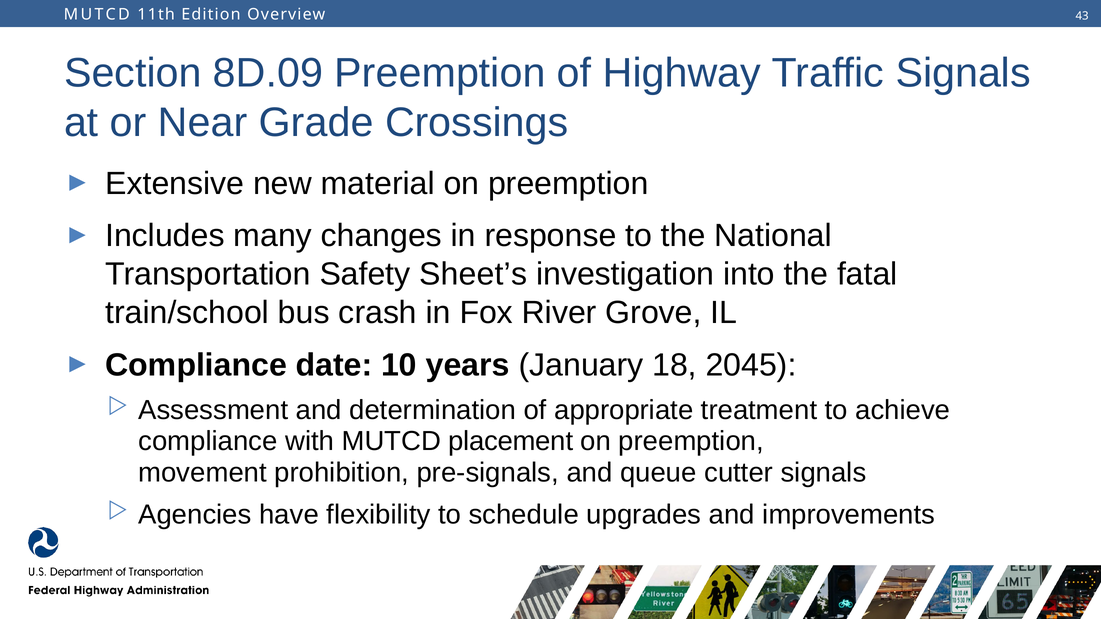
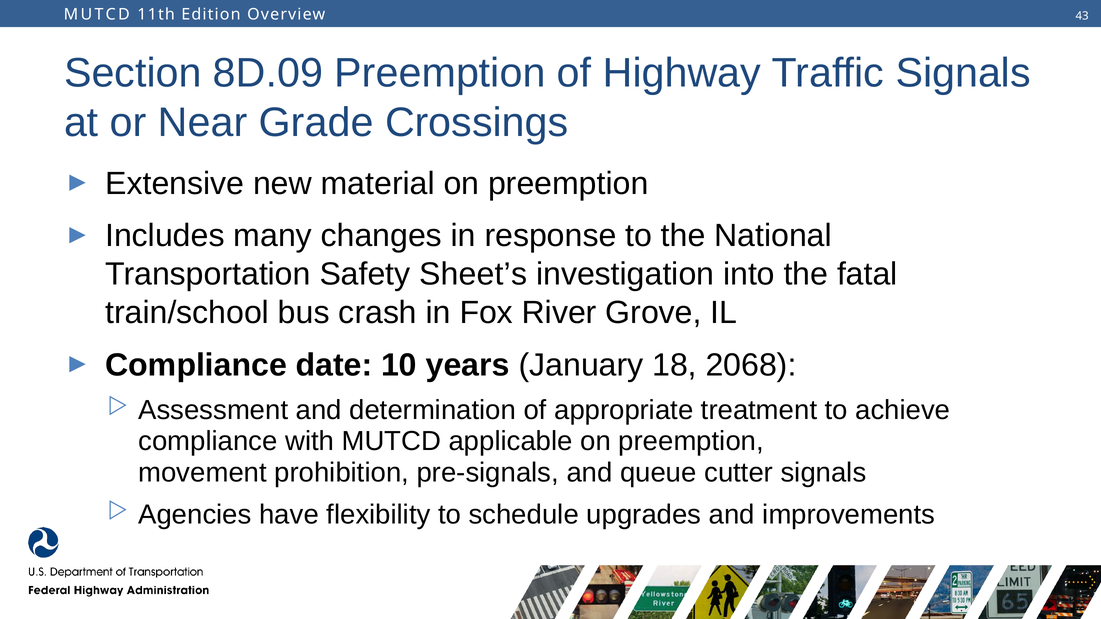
2045: 2045 -> 2068
placement: placement -> applicable
